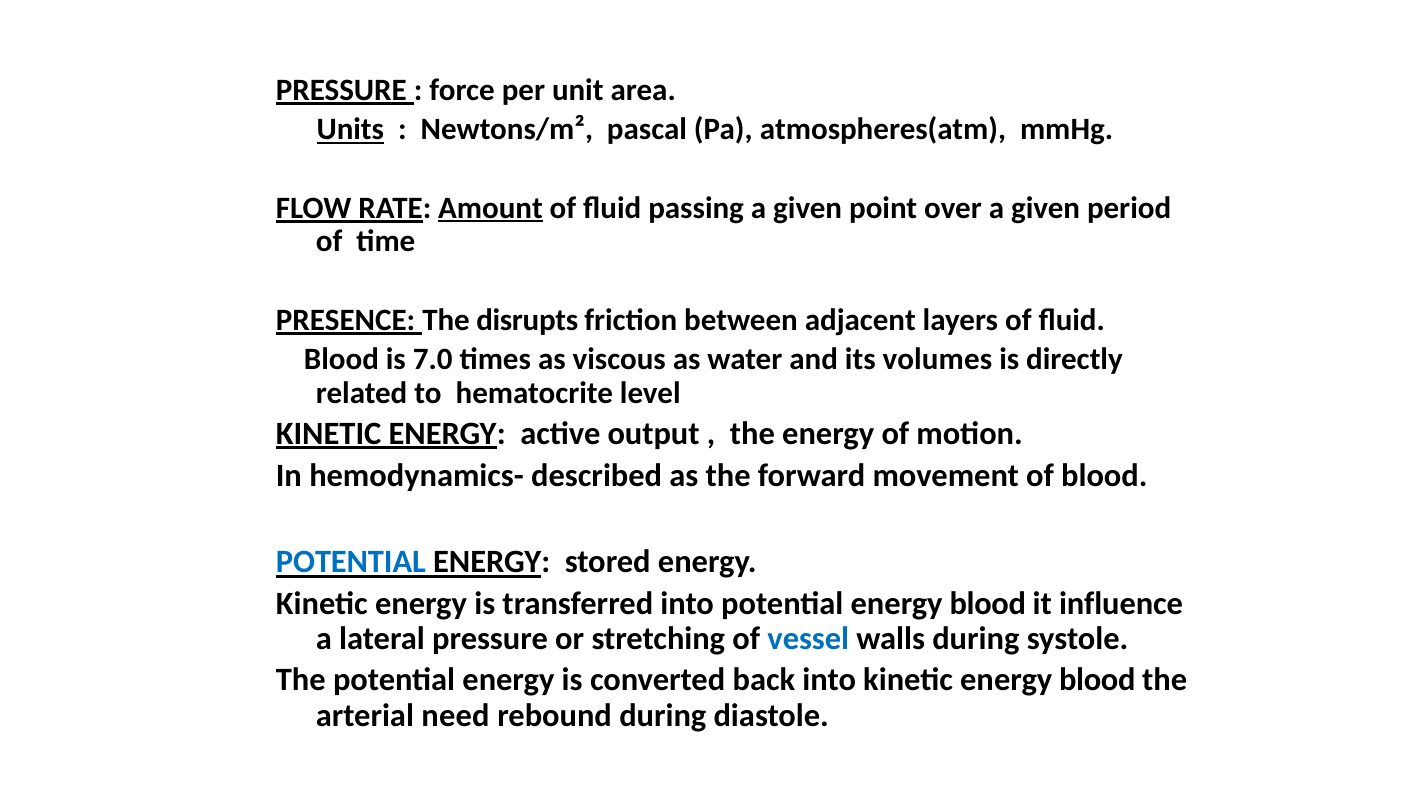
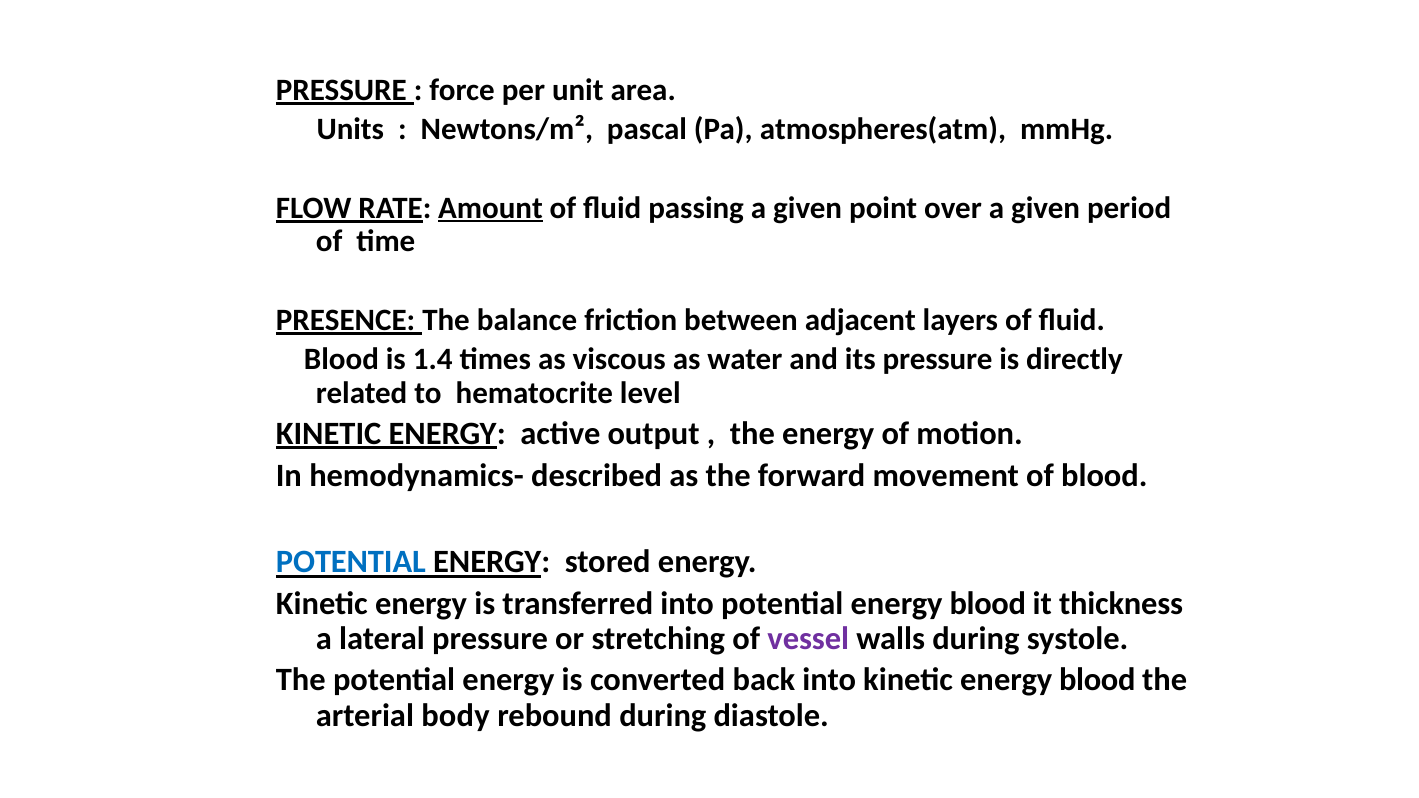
Units underline: present -> none
disrupts: disrupts -> balance
7.0: 7.0 -> 1.4
its volumes: volumes -> pressure
influence: influence -> thickness
vessel colour: blue -> purple
need: need -> body
